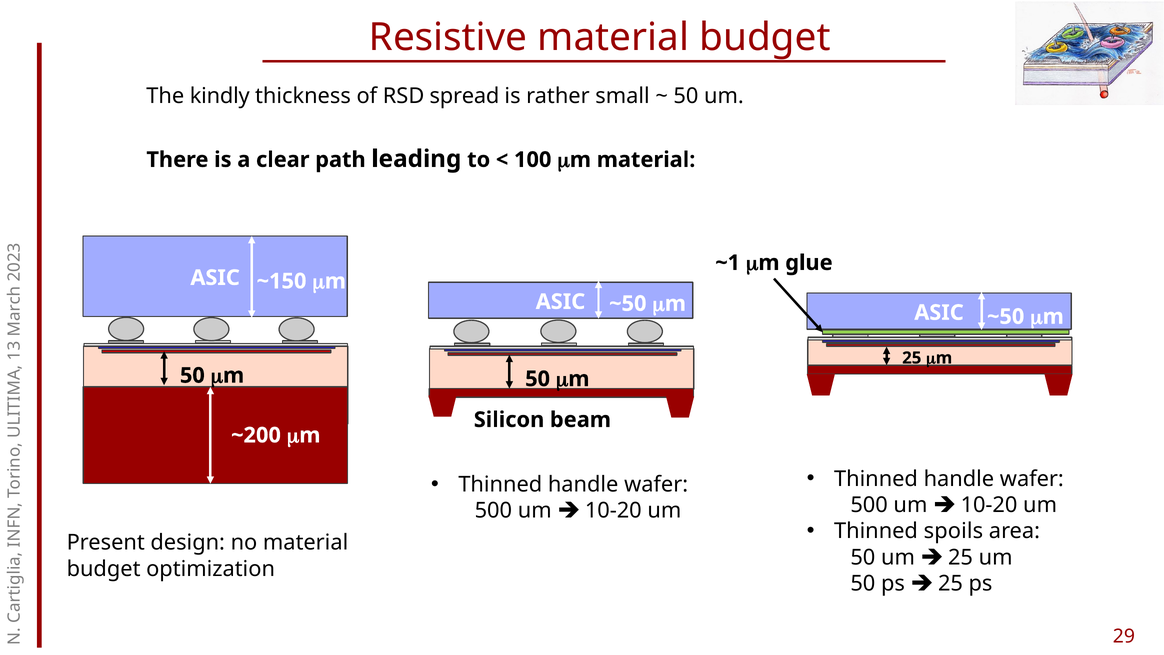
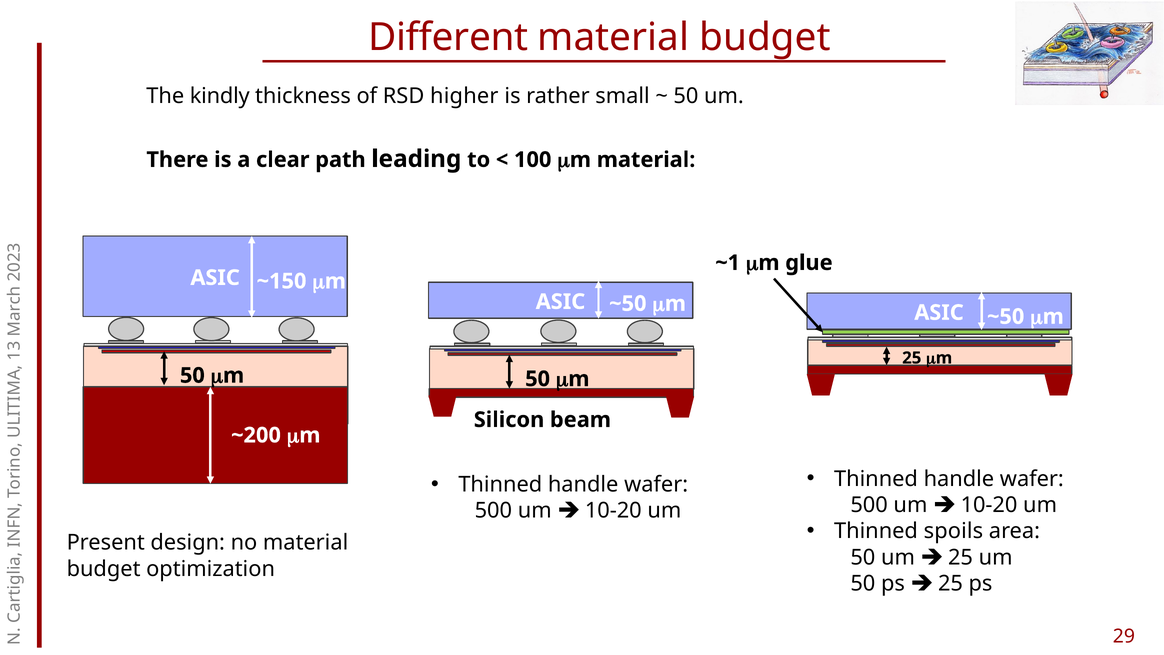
Resistive: Resistive -> Different
spread: spread -> higher
